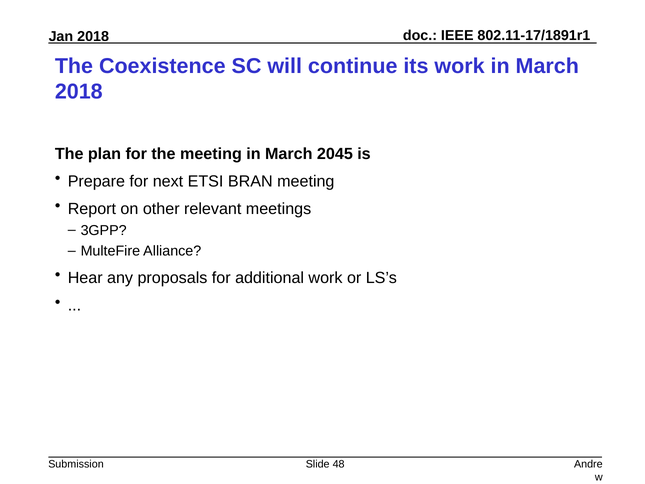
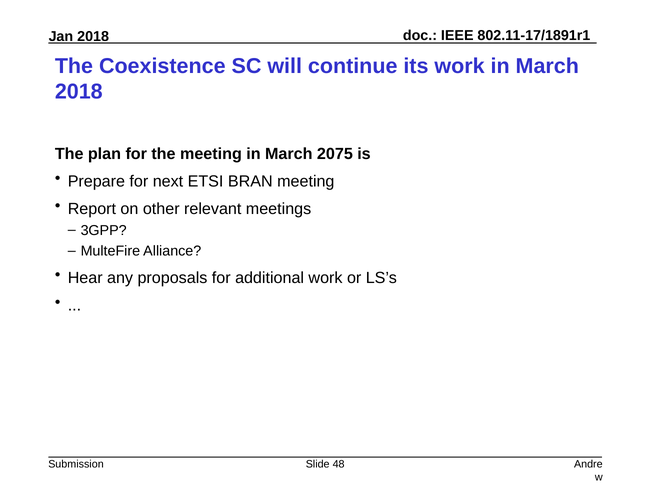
2045: 2045 -> 2075
